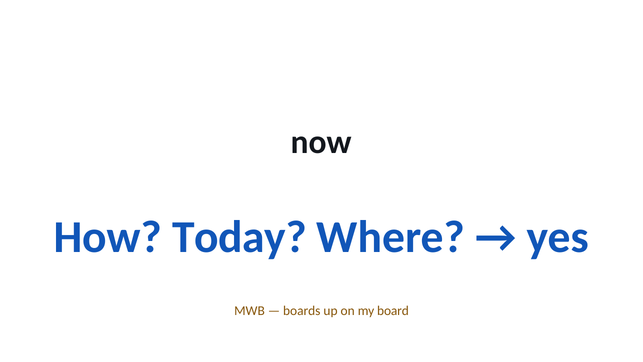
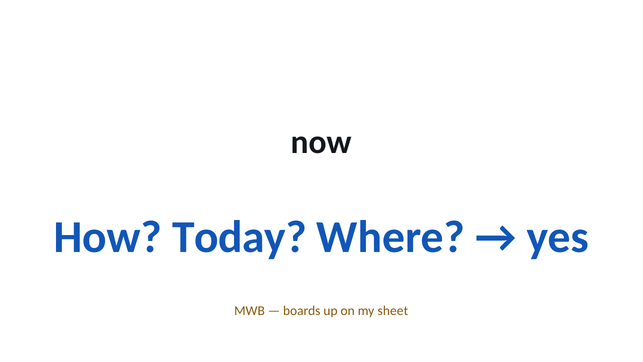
board: board -> sheet
